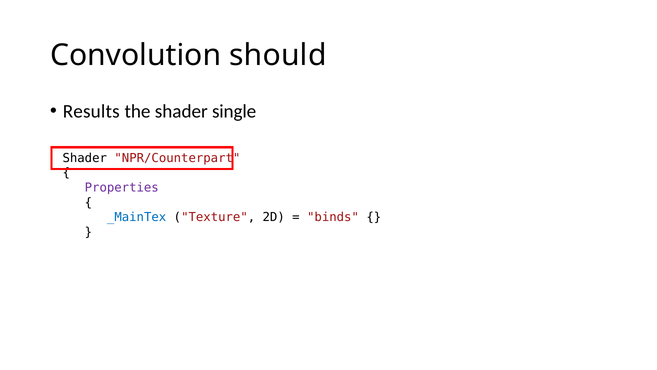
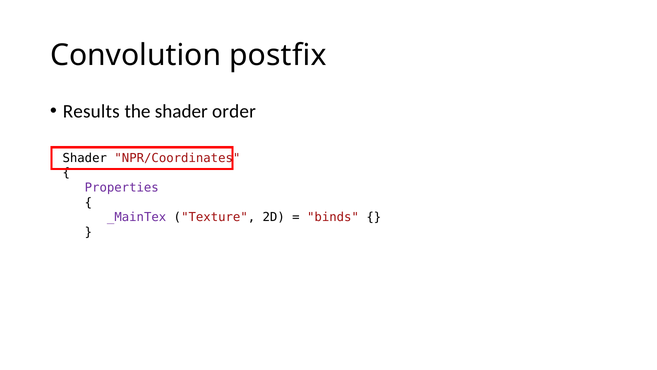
should: should -> postfix
single: single -> order
NPR/Counterpart: NPR/Counterpart -> NPR/Coordinates
_MainTex colour: blue -> purple
